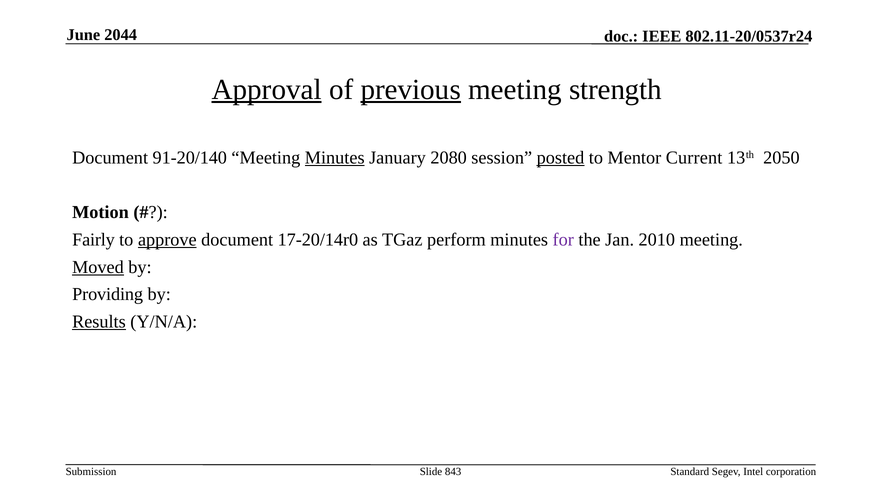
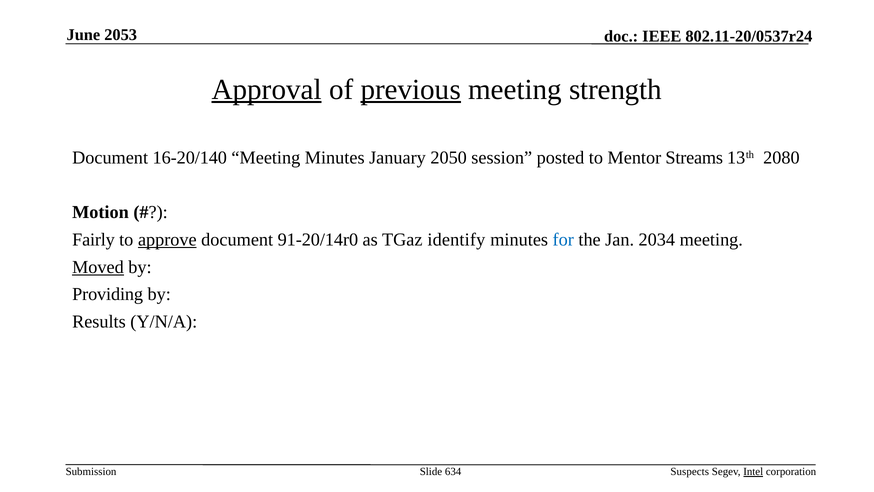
2044: 2044 -> 2053
91-20/140: 91-20/140 -> 16-20/140
Minutes at (335, 158) underline: present -> none
2080: 2080 -> 2050
posted underline: present -> none
Current: Current -> Streams
2050: 2050 -> 2080
17-20/14r0: 17-20/14r0 -> 91-20/14r0
perform: perform -> identify
for colour: purple -> blue
2010: 2010 -> 2034
Results underline: present -> none
843: 843 -> 634
Standard: Standard -> Suspects
Intel underline: none -> present
